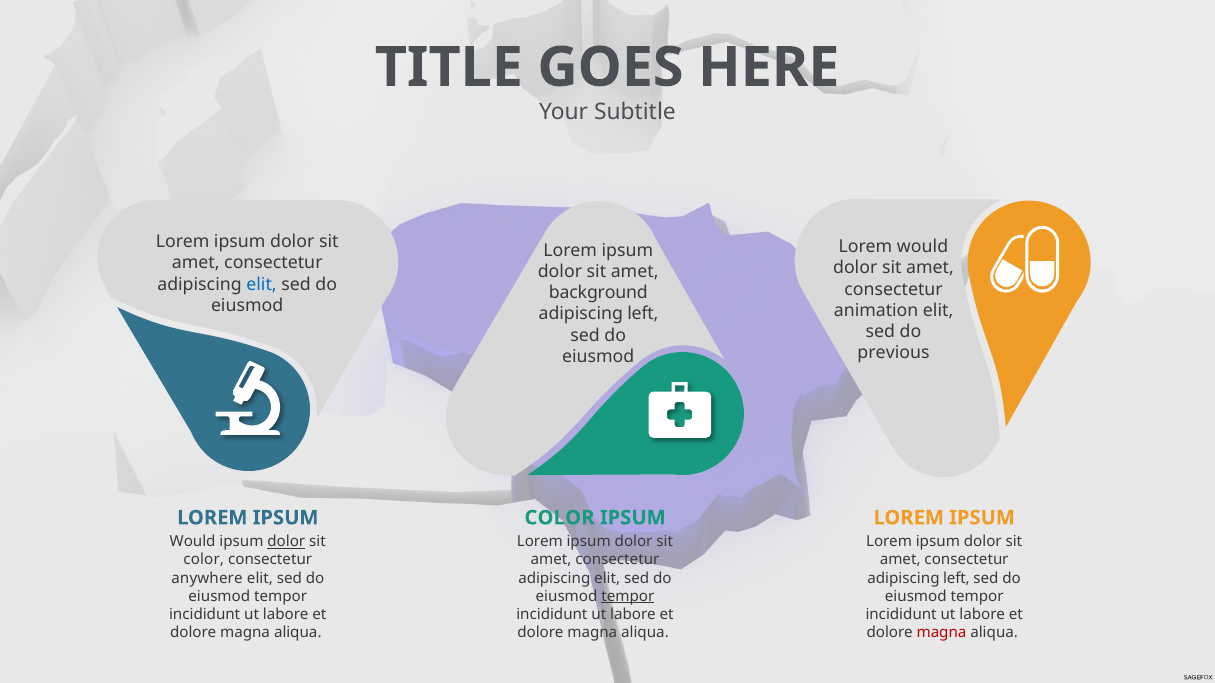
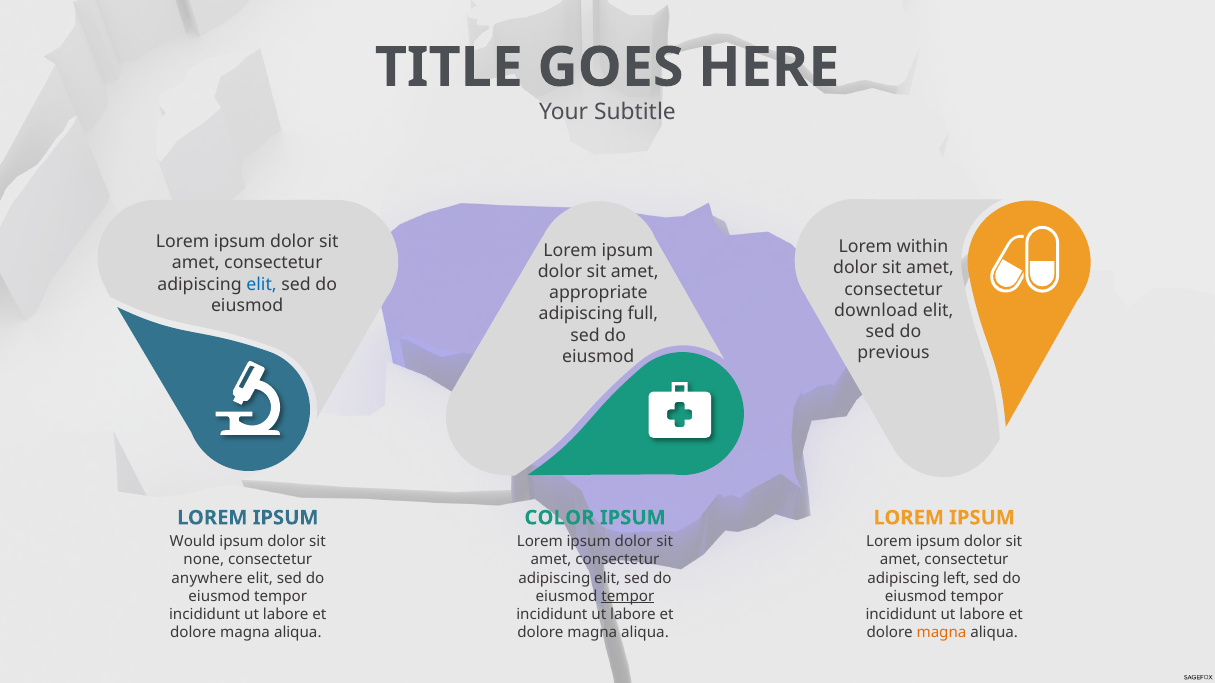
Lorem would: would -> within
background: background -> appropriate
animation: animation -> download
left at (643, 314): left -> full
dolor at (286, 542) underline: present -> none
color at (204, 560): color -> none
magna at (941, 633) colour: red -> orange
